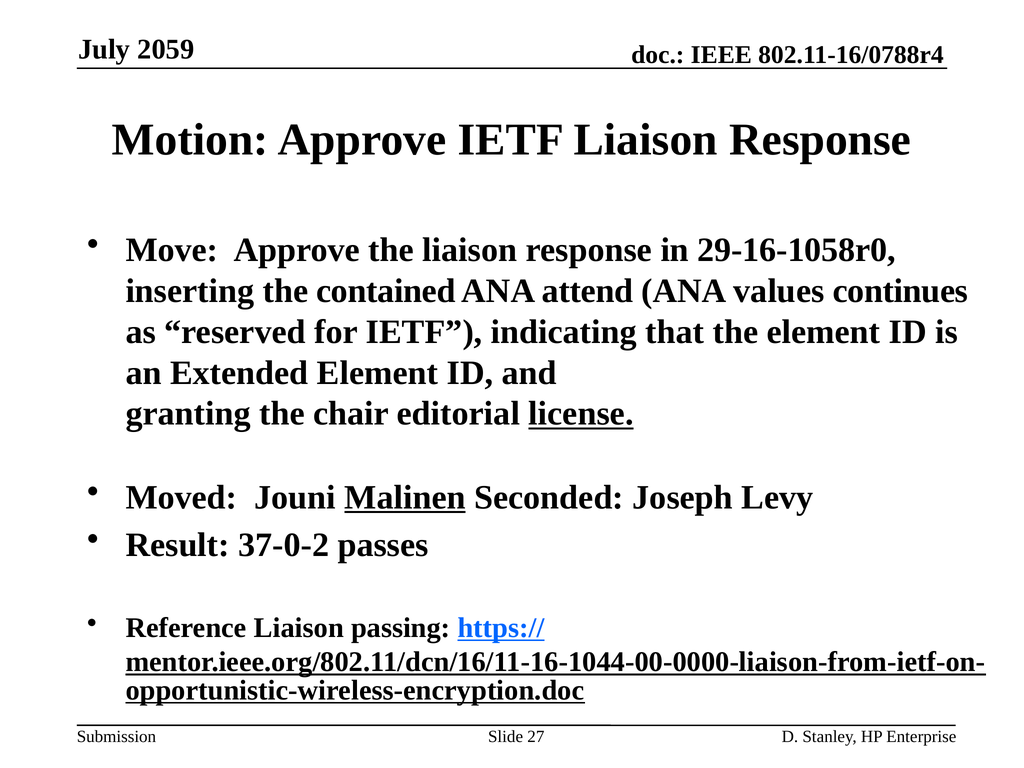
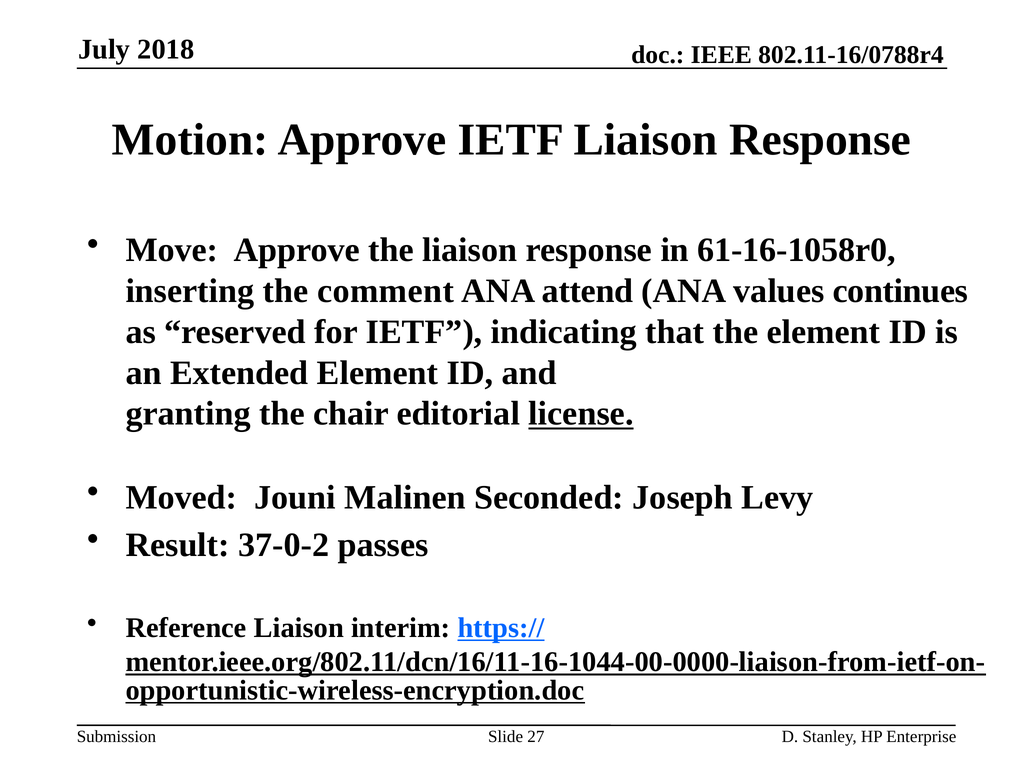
2059: 2059 -> 2018
29-16-1058r0: 29-16-1058r0 -> 61-16-1058r0
contained: contained -> comment
Malinen underline: present -> none
passing: passing -> interim
